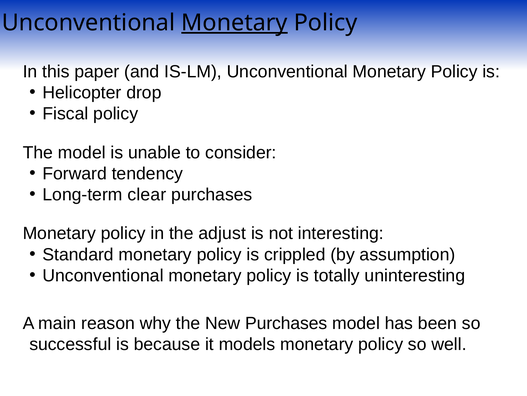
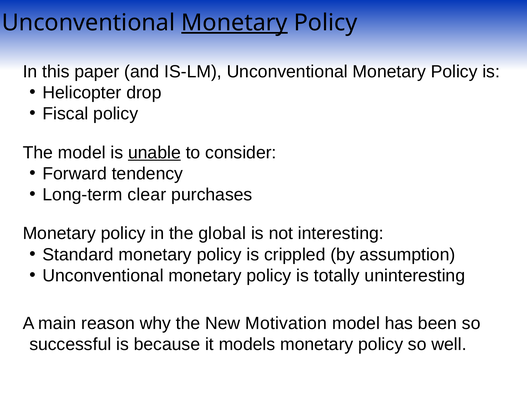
unable underline: none -> present
adjust: adjust -> global
New Purchases: Purchases -> Motivation
